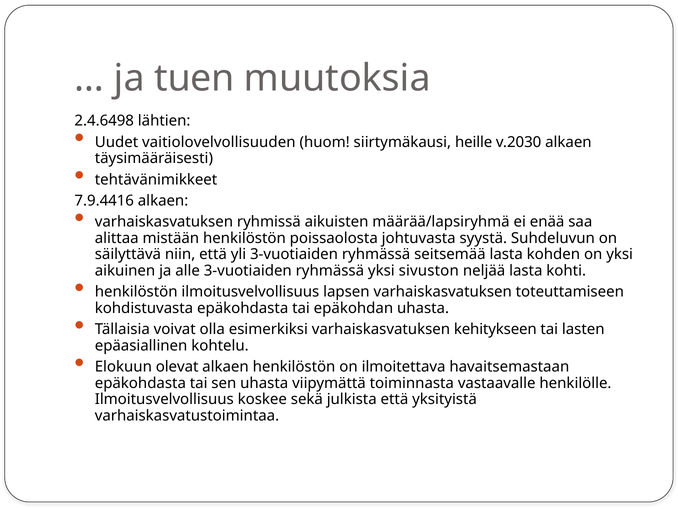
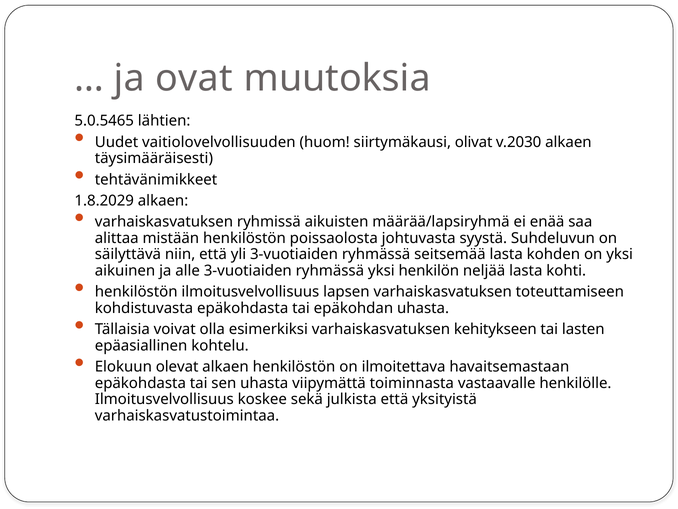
tuen: tuen -> ovat
2.4.6498: 2.4.6498 -> 5.0.5465
heille: heille -> olivat
7.9.4416: 7.9.4416 -> 1.8.2029
sivuston: sivuston -> henkilön
